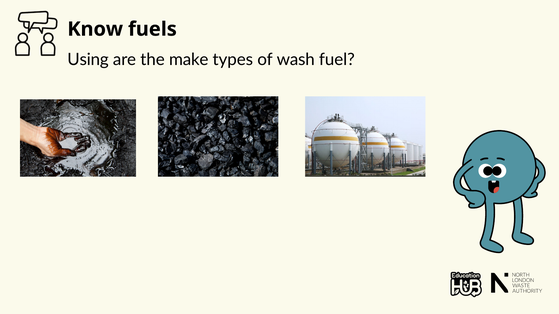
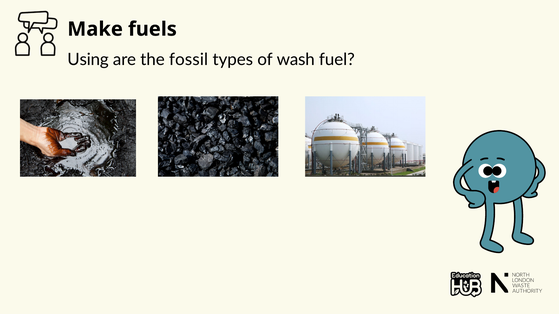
Know: Know -> Make
make: make -> fossil
